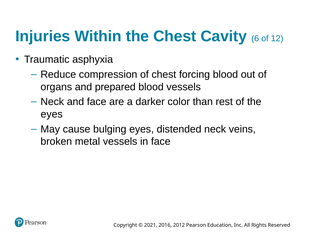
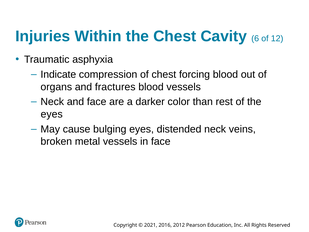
Reduce: Reduce -> Indicate
prepared: prepared -> fractures
